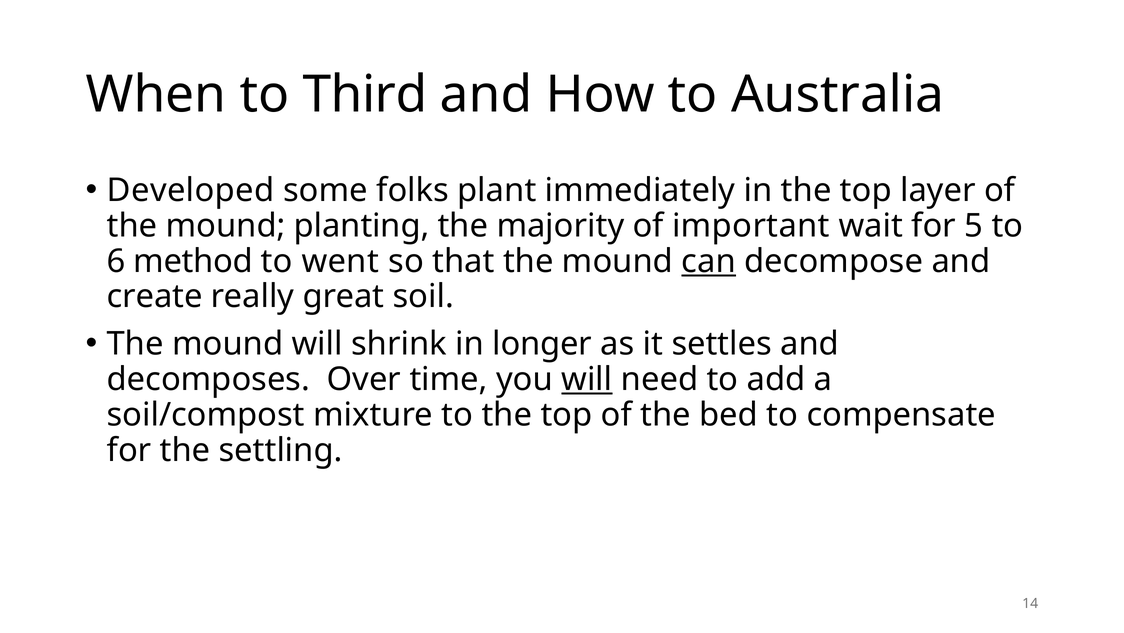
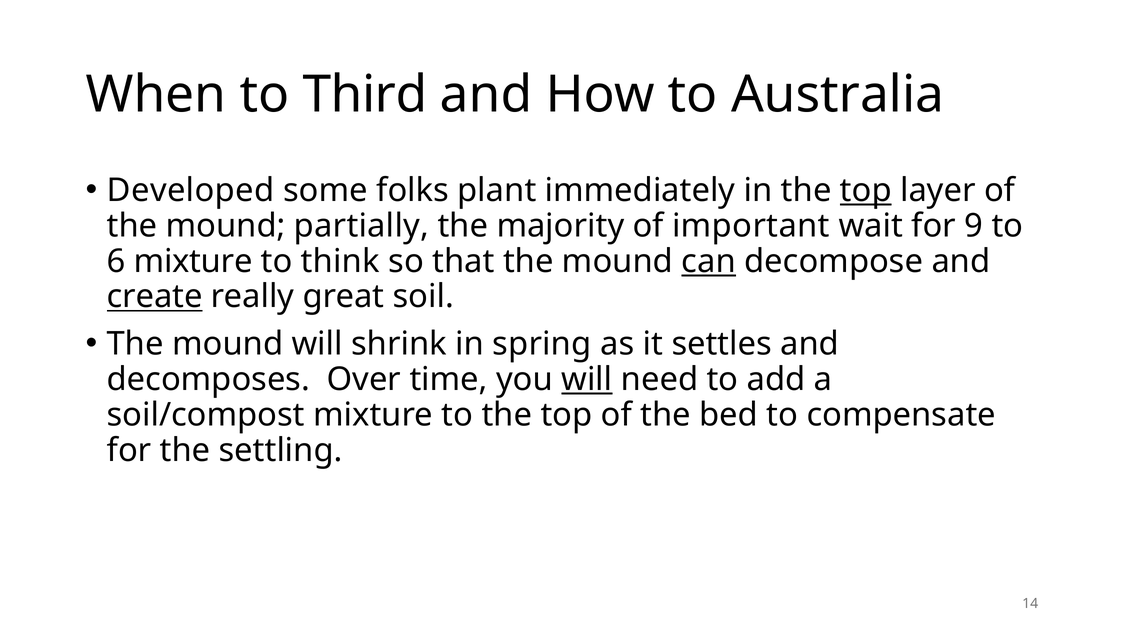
top at (866, 190) underline: none -> present
planting: planting -> partially
5: 5 -> 9
6 method: method -> mixture
went: went -> think
create underline: none -> present
longer: longer -> spring
